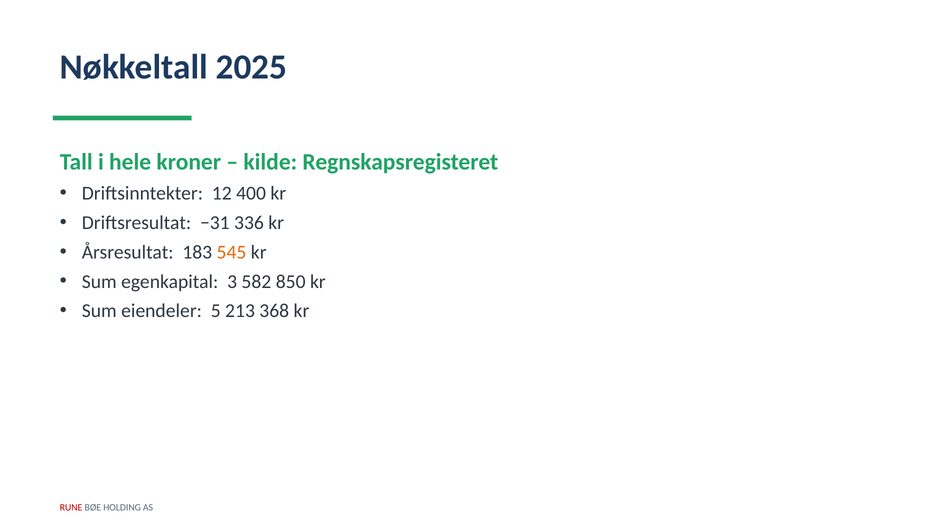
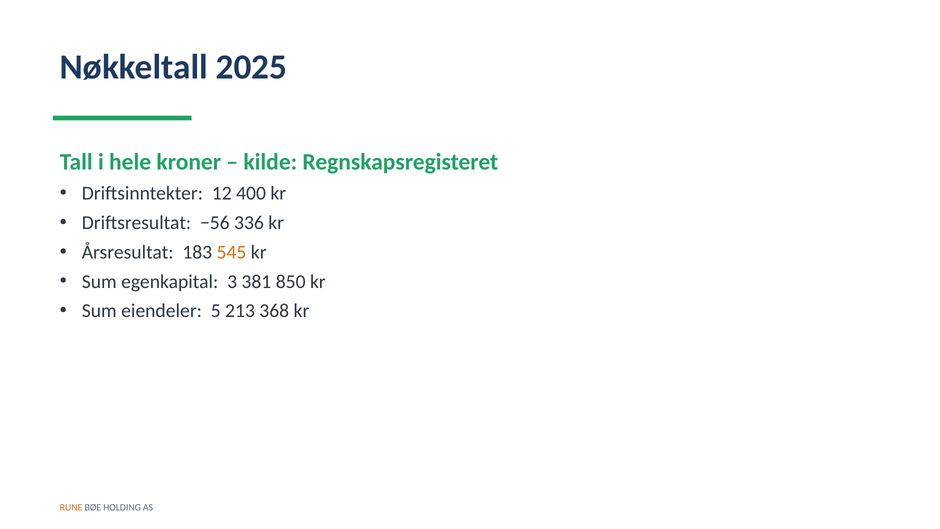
−31: −31 -> −56
582: 582 -> 381
RUNE colour: red -> orange
